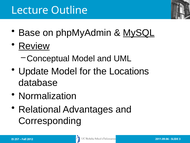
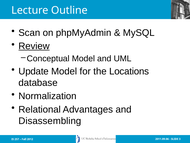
Base: Base -> Scan
MySQL underline: present -> none
Corresponding: Corresponding -> Disassembling
